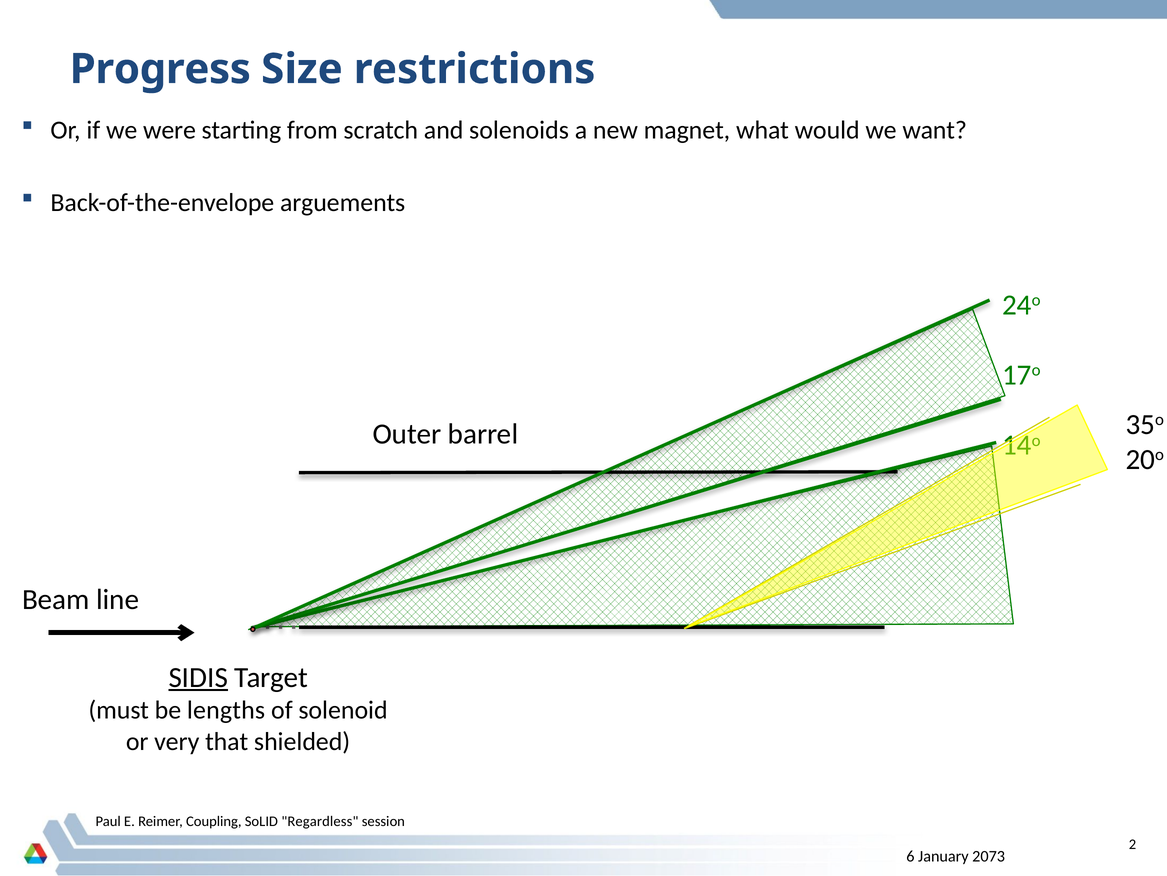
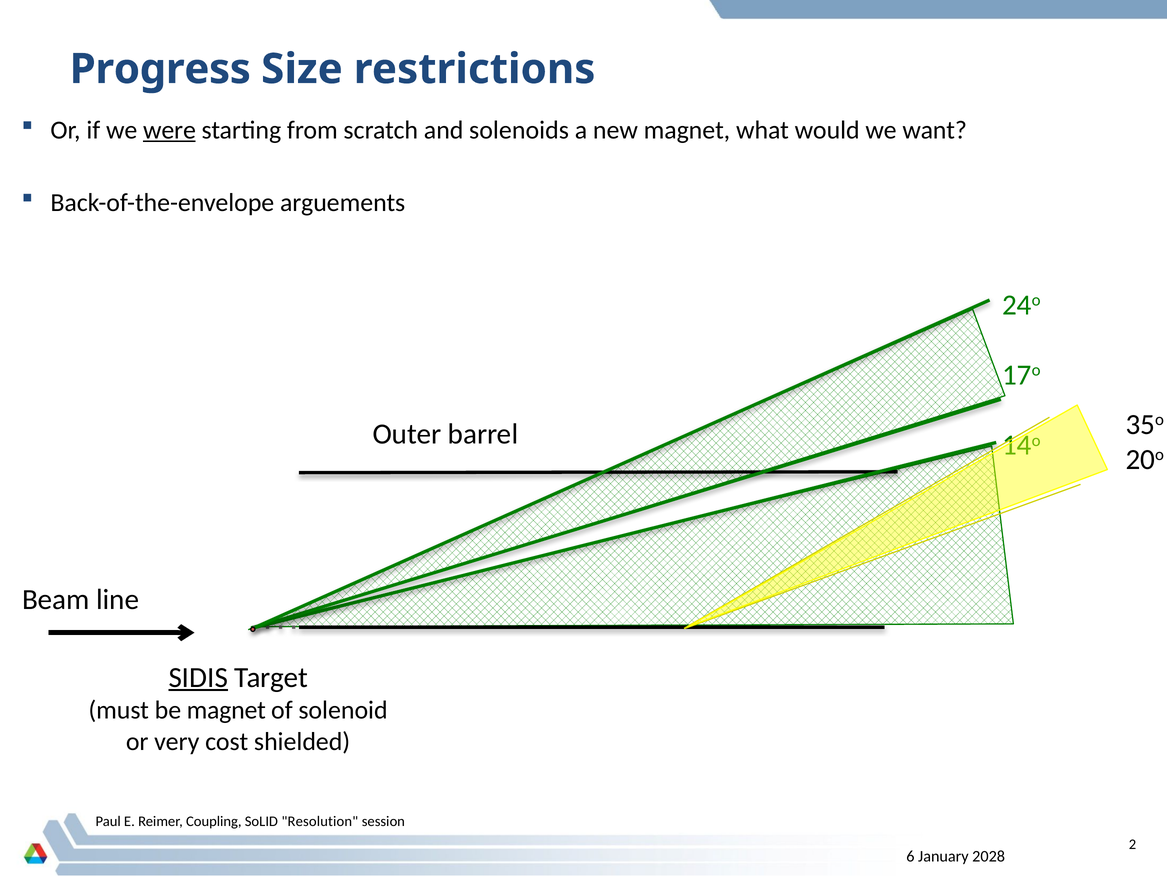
were underline: none -> present
be lengths: lengths -> magnet
that: that -> cost
Regardless: Regardless -> Resolution
2073: 2073 -> 2028
